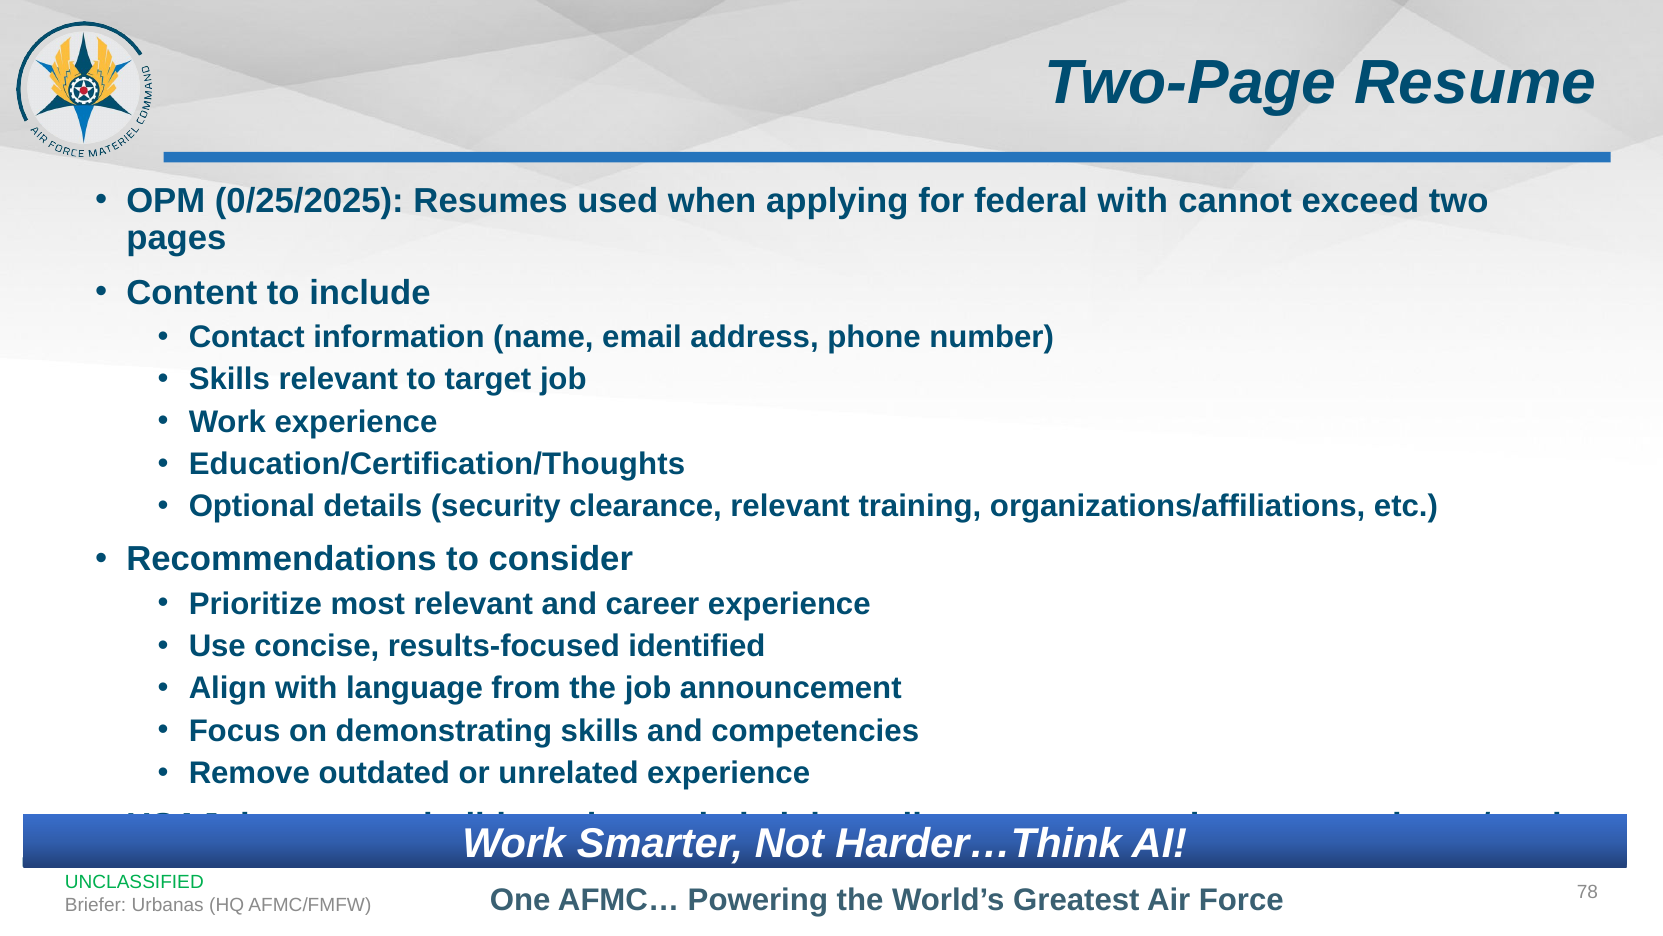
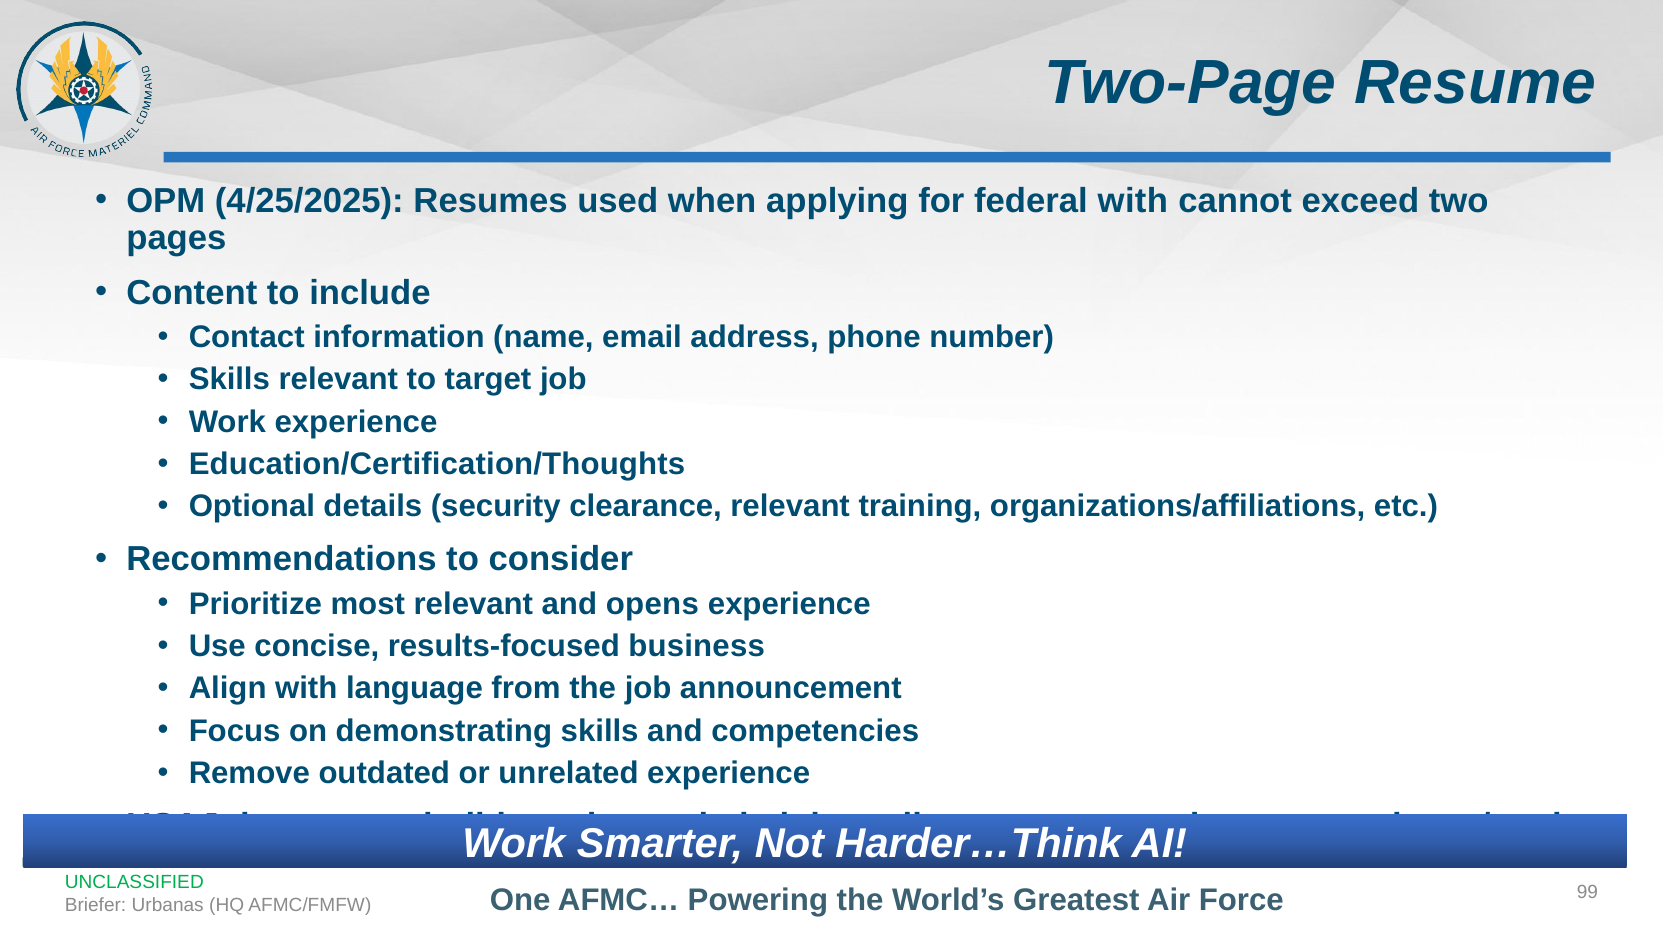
0/25/2025: 0/25/2025 -> 4/25/2025
career: career -> opens
identified: identified -> business
78: 78 -> 99
